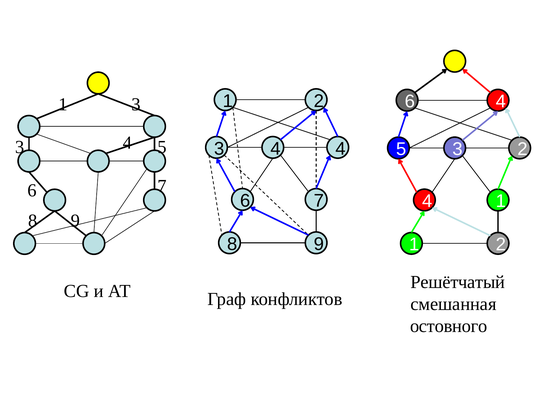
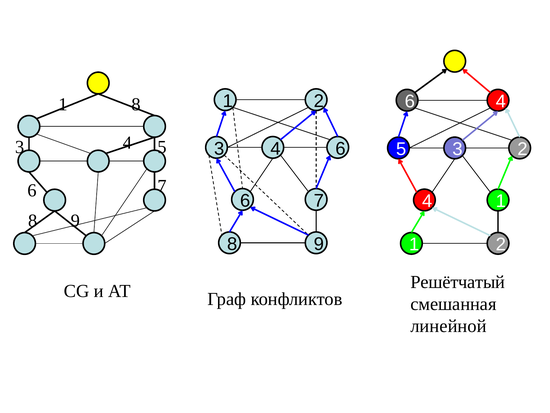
1 3: 3 -> 8
4 4: 4 -> 6
остовного: остовного -> линейной
